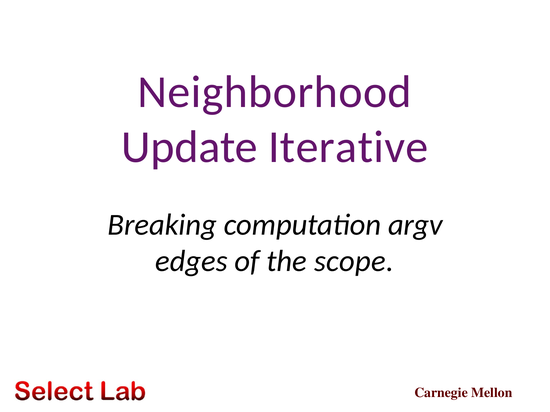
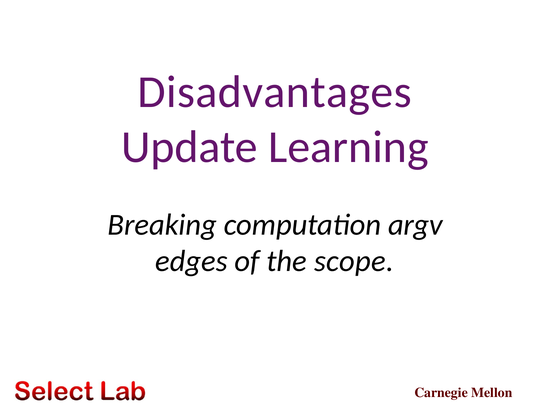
Neighborhood: Neighborhood -> Disadvantages
Iterative: Iterative -> Learning
